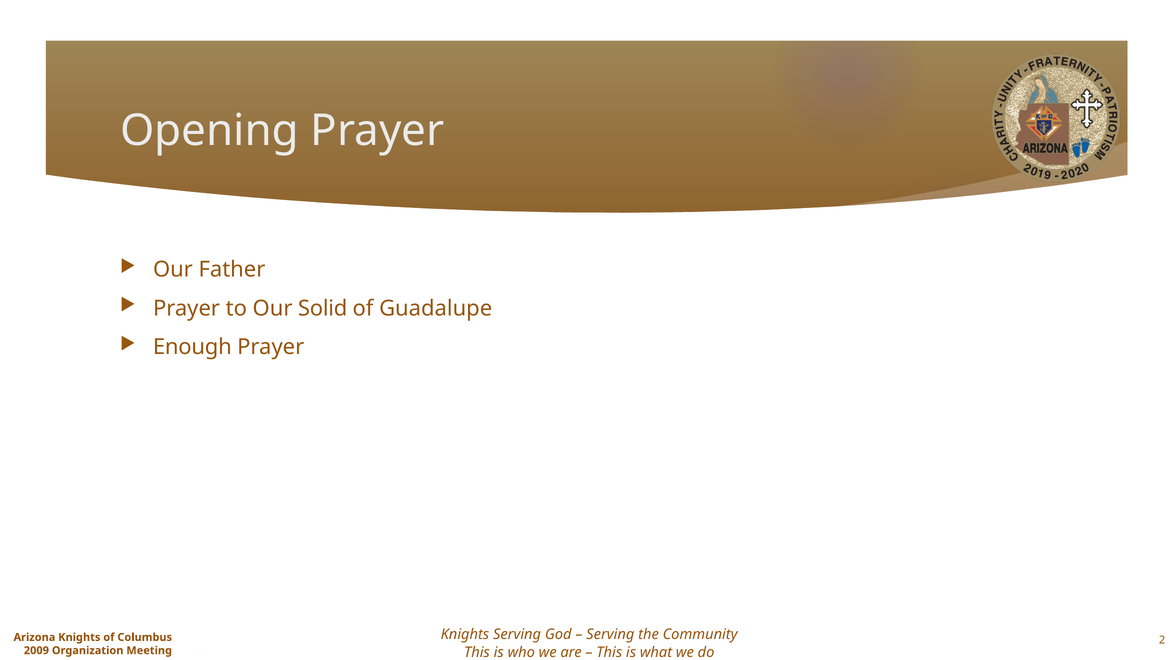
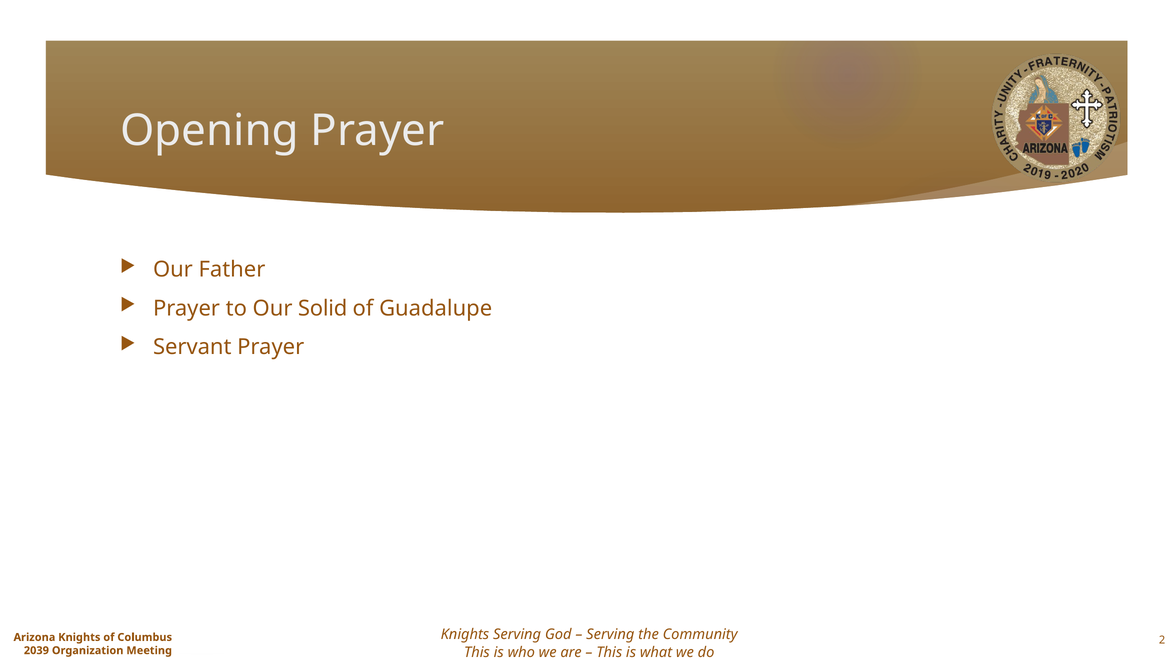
Enough: Enough -> Servant
2009: 2009 -> 2039
